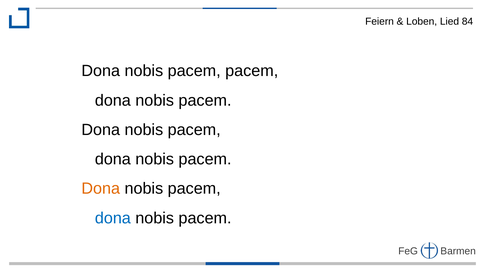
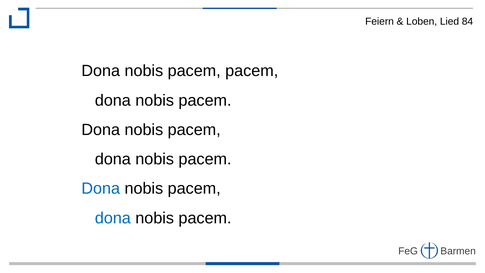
Dona at (101, 189) colour: orange -> blue
